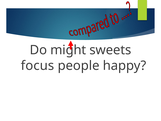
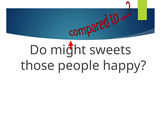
focus: focus -> those
